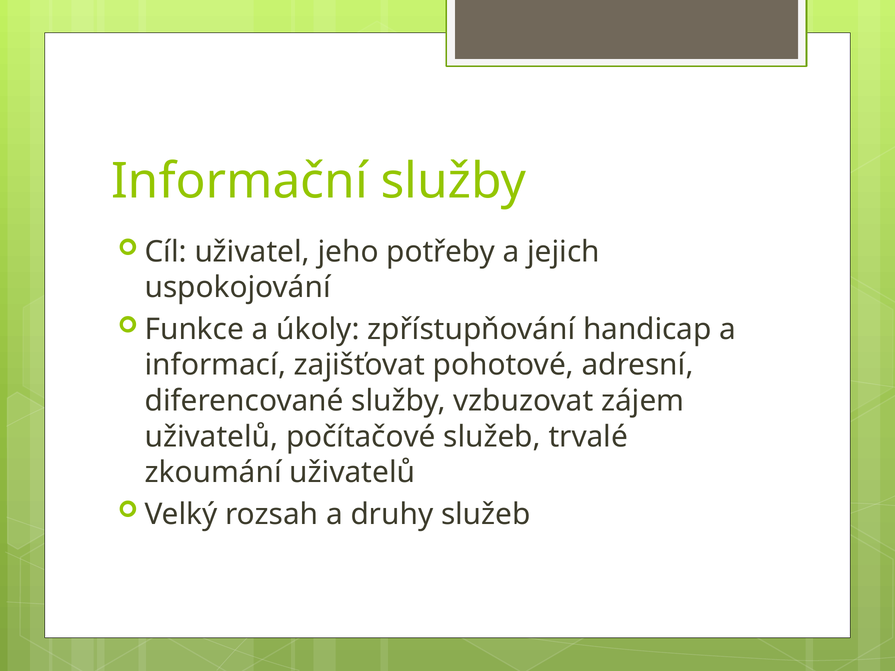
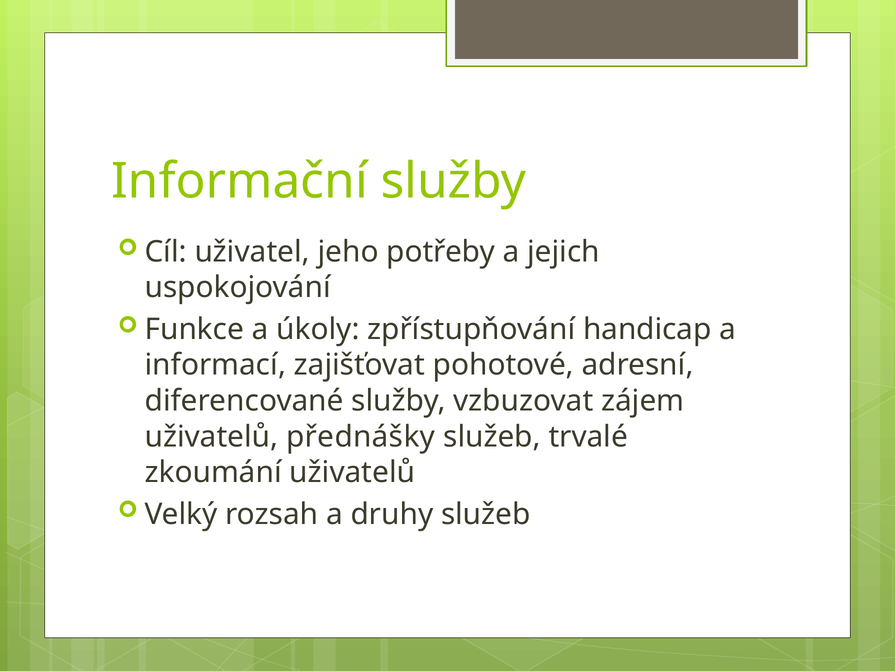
počítačové: počítačové -> přednášky
